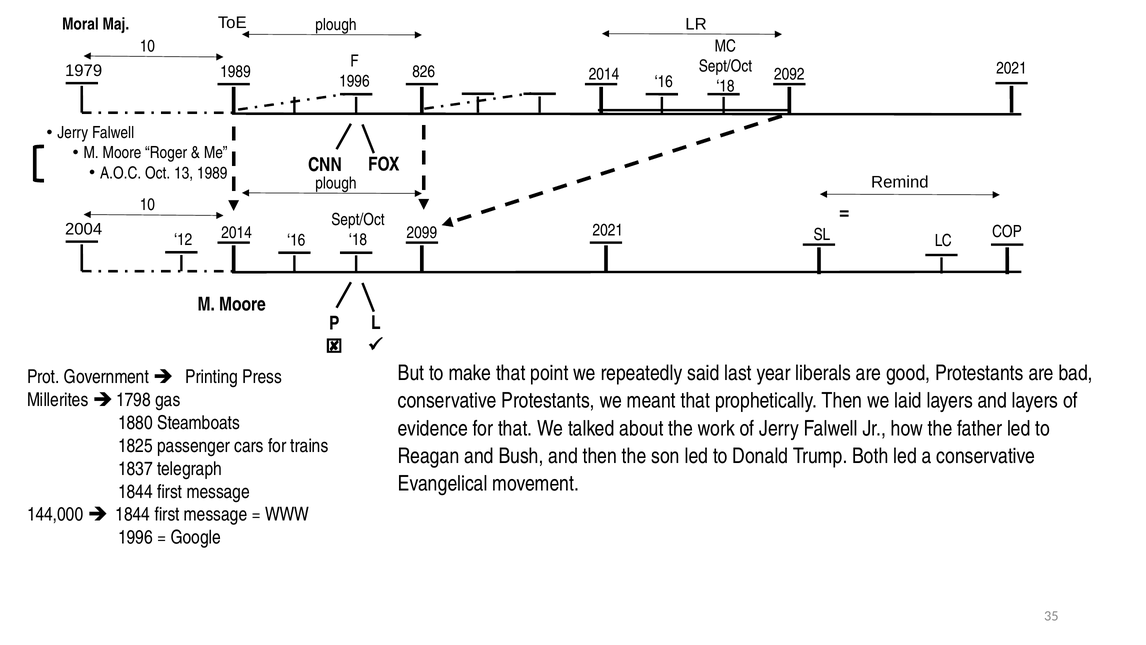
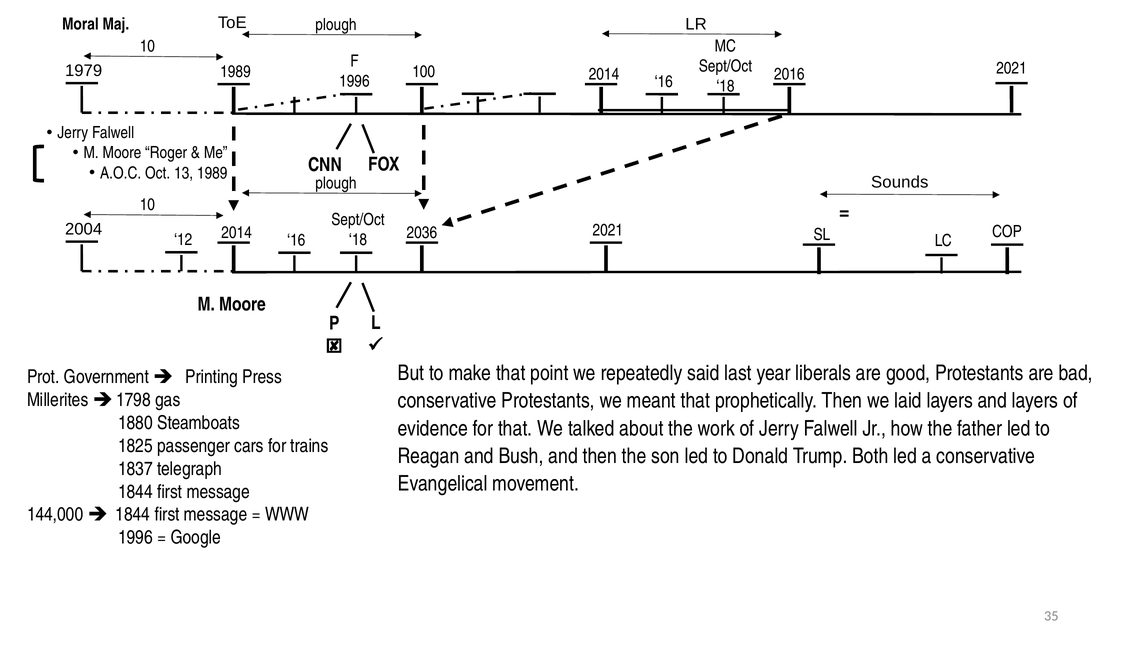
826: 826 -> 100
2092: 2092 -> 2016
Remind: Remind -> Sounds
2099: 2099 -> 2036
